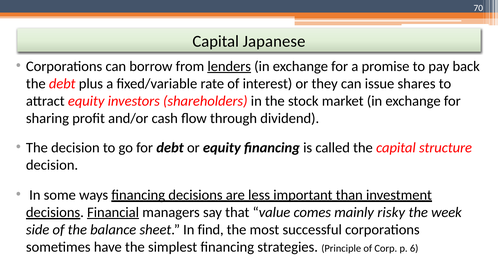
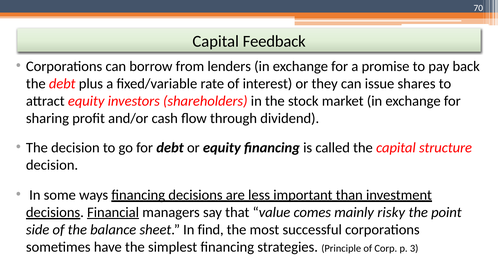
Japanese: Japanese -> Feedback
lenders underline: present -> none
week: week -> point
6: 6 -> 3
